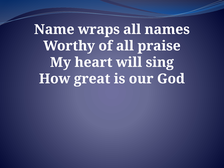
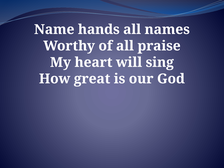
wraps: wraps -> hands
